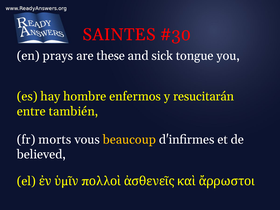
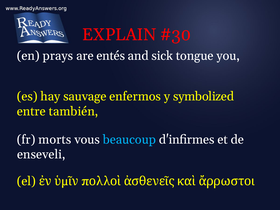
SAINTES: SAINTES -> EXPLAIN
these: these -> entés
hombre: hombre -> sauvage
resucitarán: resucitarán -> symbolized
beaucoup colour: yellow -> light blue
believed: believed -> enseveli
